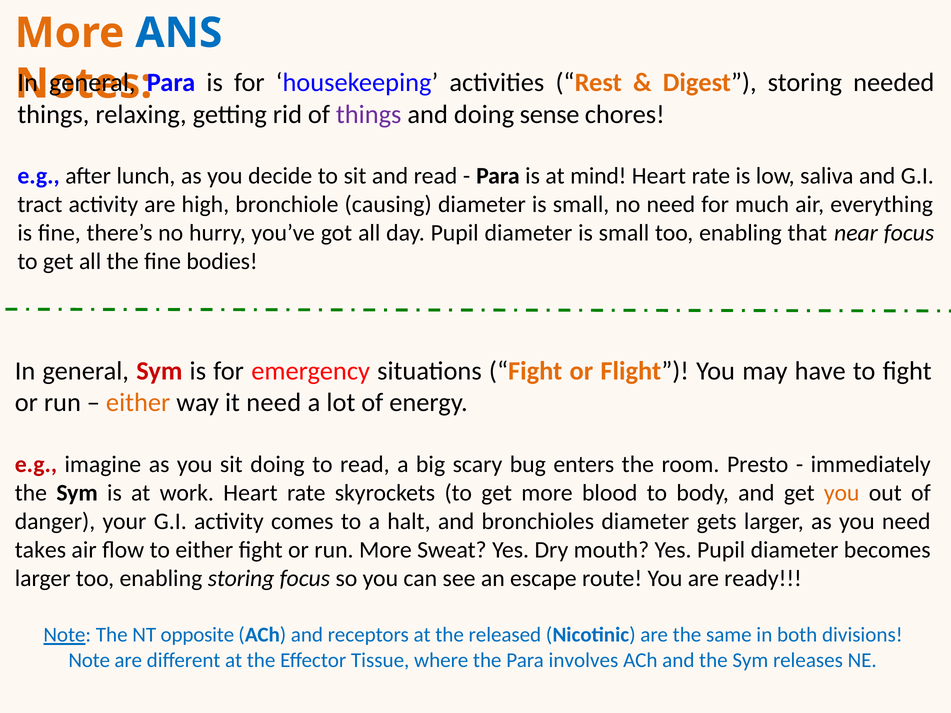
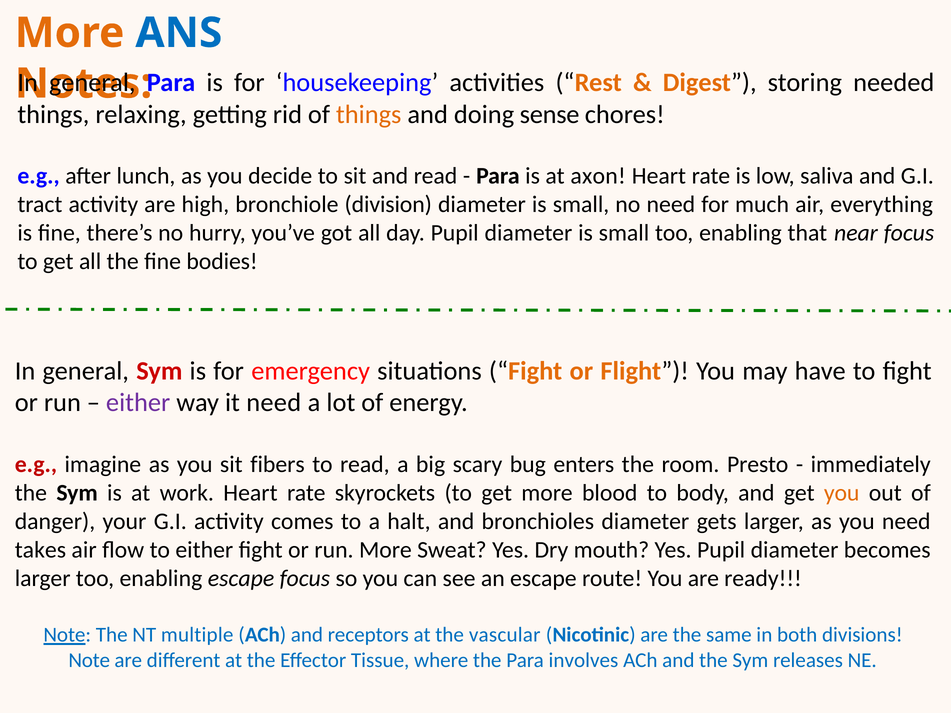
things at (369, 114) colour: purple -> orange
mind: mind -> axon
causing: causing -> division
either at (138, 403) colour: orange -> purple
sit doing: doing -> fibers
enabling storing: storing -> escape
opposite: opposite -> multiple
released: released -> vascular
